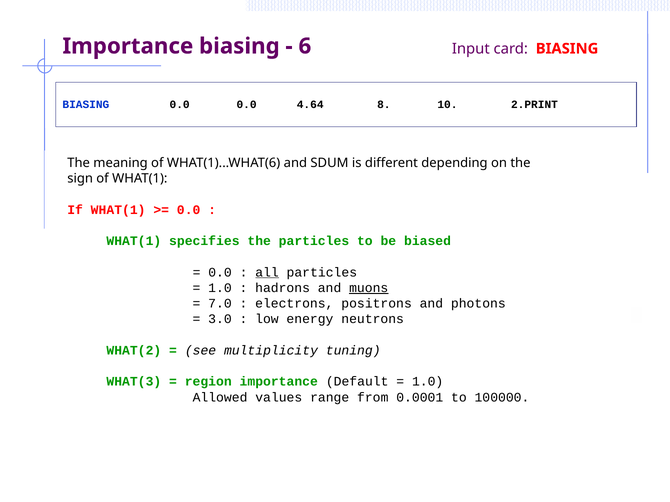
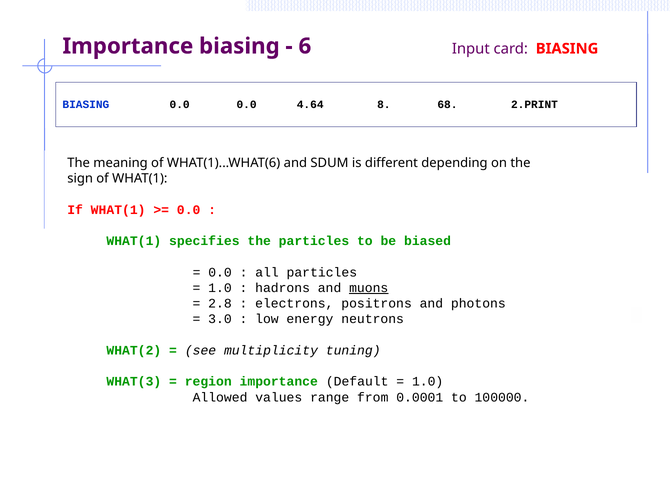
10: 10 -> 68
all underline: present -> none
7.0: 7.0 -> 2.8
